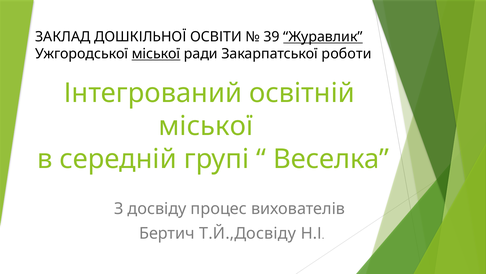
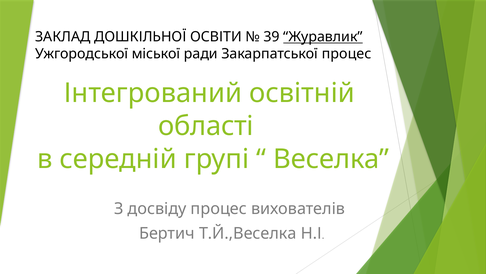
міської at (156, 54) underline: present -> none
Закарпатської роботи: роботи -> процес
міської at (206, 126): міської -> області
Т.Й.,Досвіду: Т.Й.,Досвіду -> Т.Й.,Веселка
